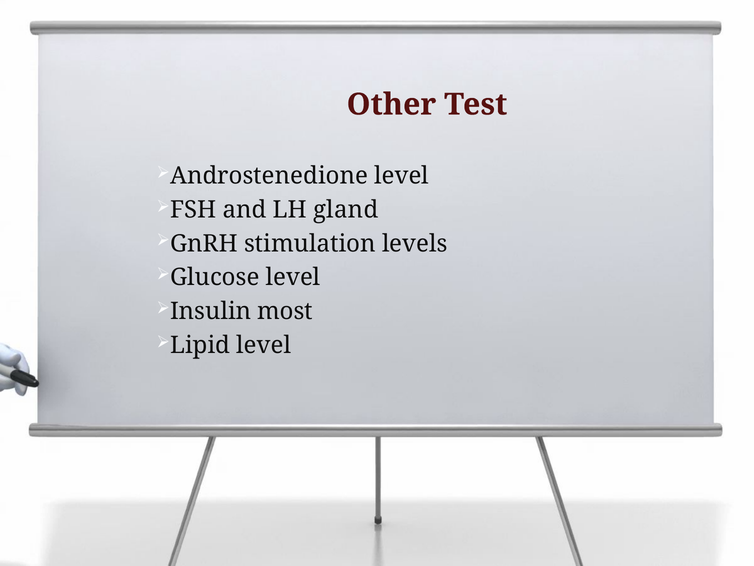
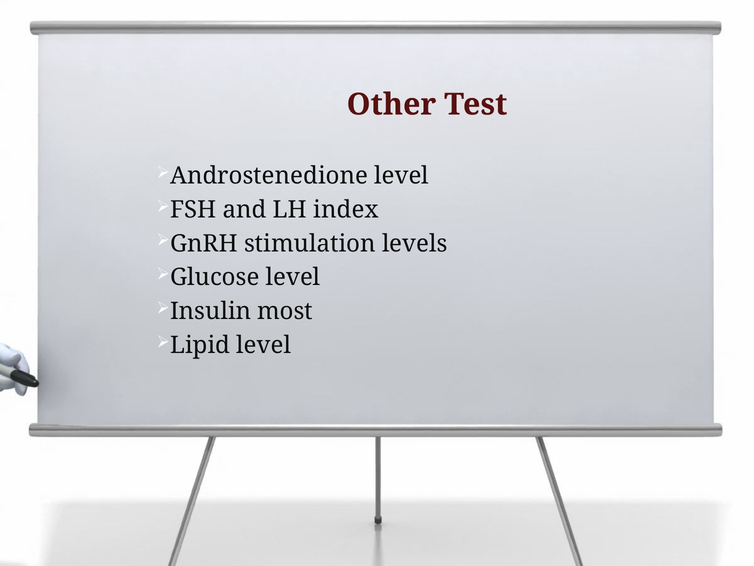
gland: gland -> index
